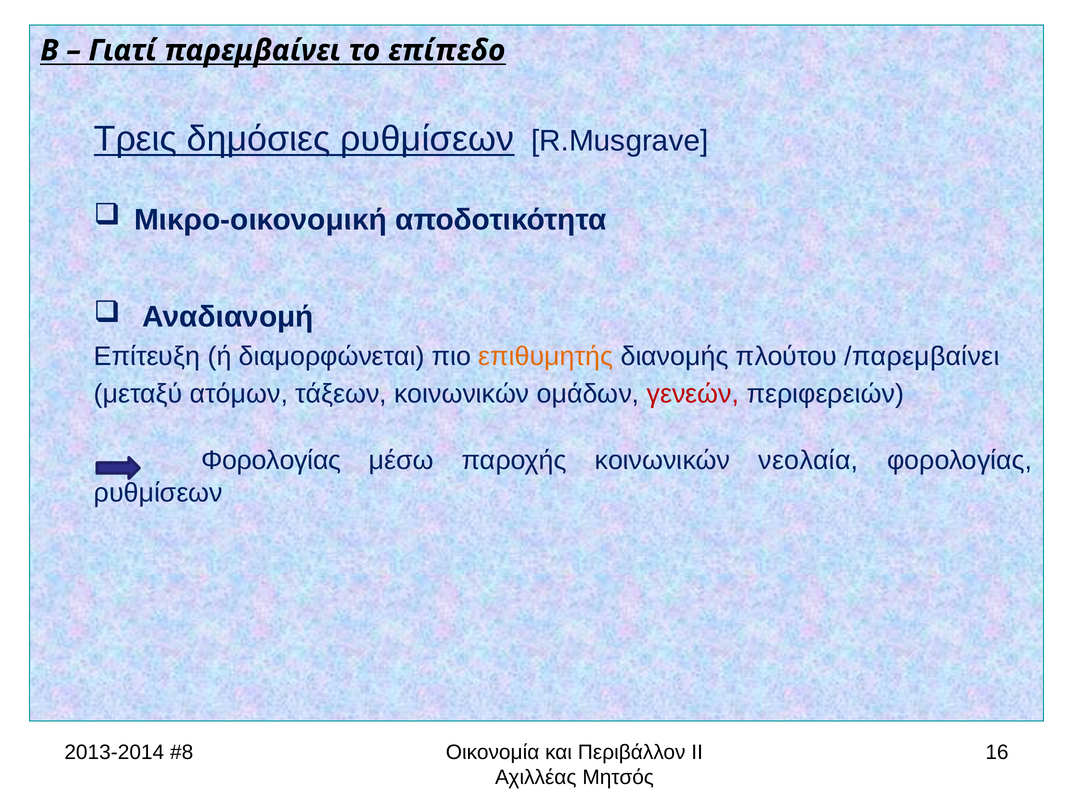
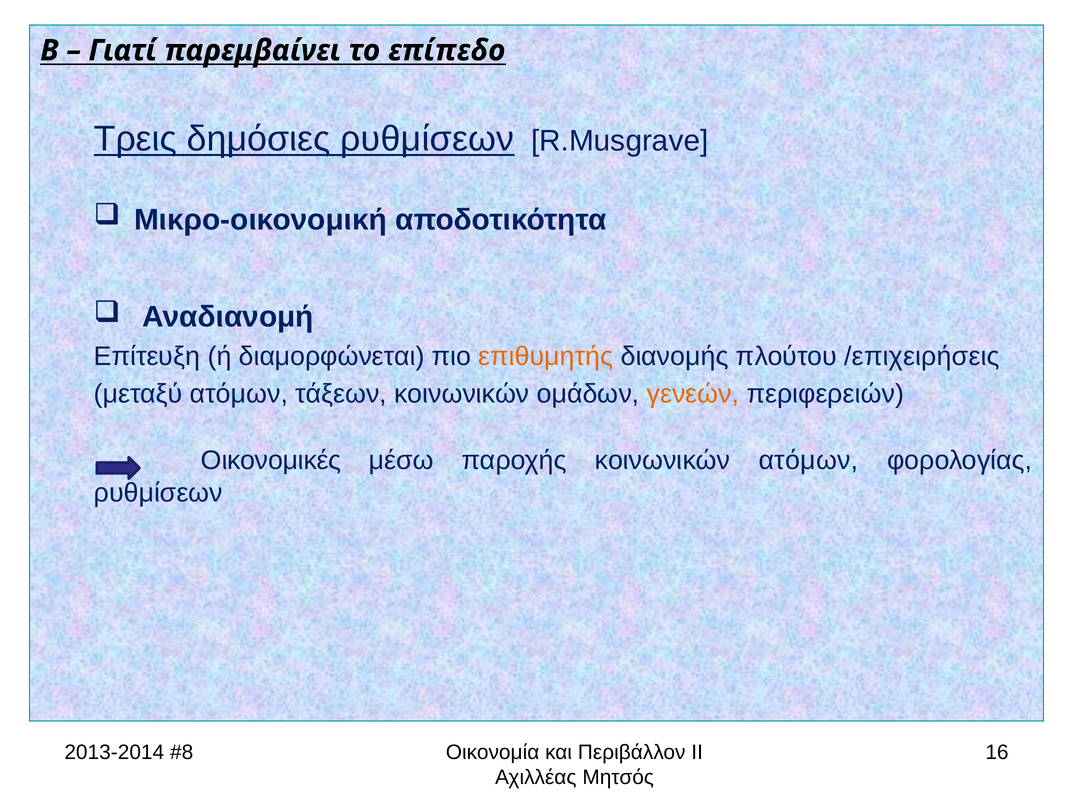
/παρεμβαίνει: /παρεμβαίνει -> /επιχειρήσεις
γενεών colour: red -> orange
Φορολογίας at (271, 460): Φορολογίας -> Οικονομικές
κοινωνικών νεολαία: νεολαία -> ατόμων
